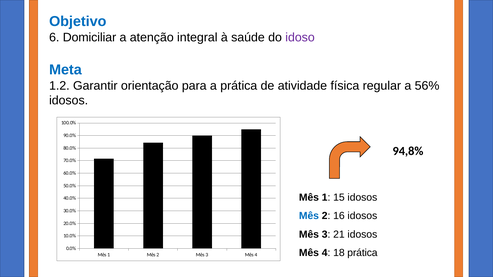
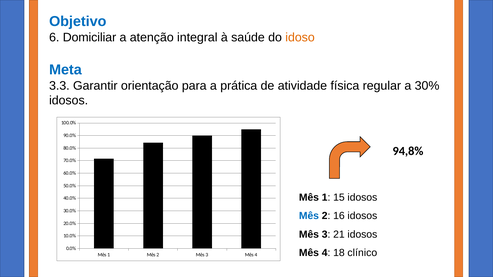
idoso colour: purple -> orange
1.2: 1.2 -> 3.3
56%: 56% -> 30%
18 prática: prática -> clínico
